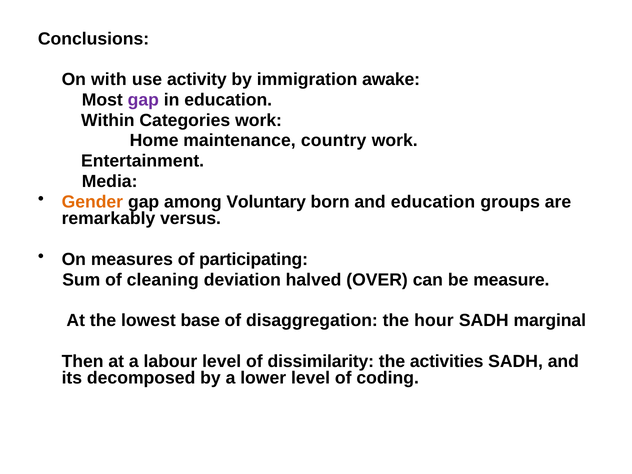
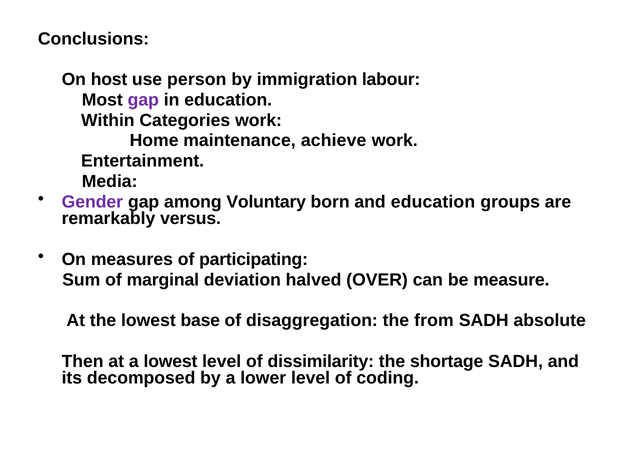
with: with -> host
activity: activity -> person
awake: awake -> labour
country: country -> achieve
Gender colour: orange -> purple
cleaning: cleaning -> marginal
hour: hour -> from
marginal: marginal -> absolute
a labour: labour -> lowest
activities: activities -> shortage
